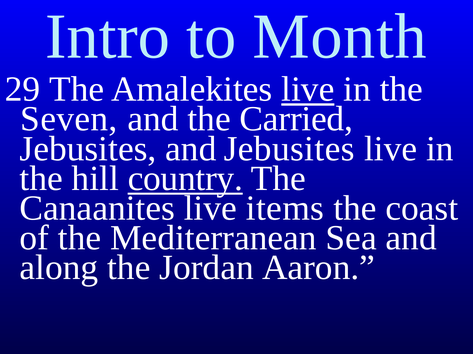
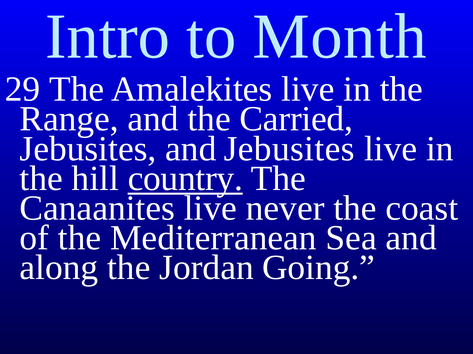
live at (308, 89) underline: present -> none
Seven: Seven -> Range
items: items -> never
Aaron: Aaron -> Going
